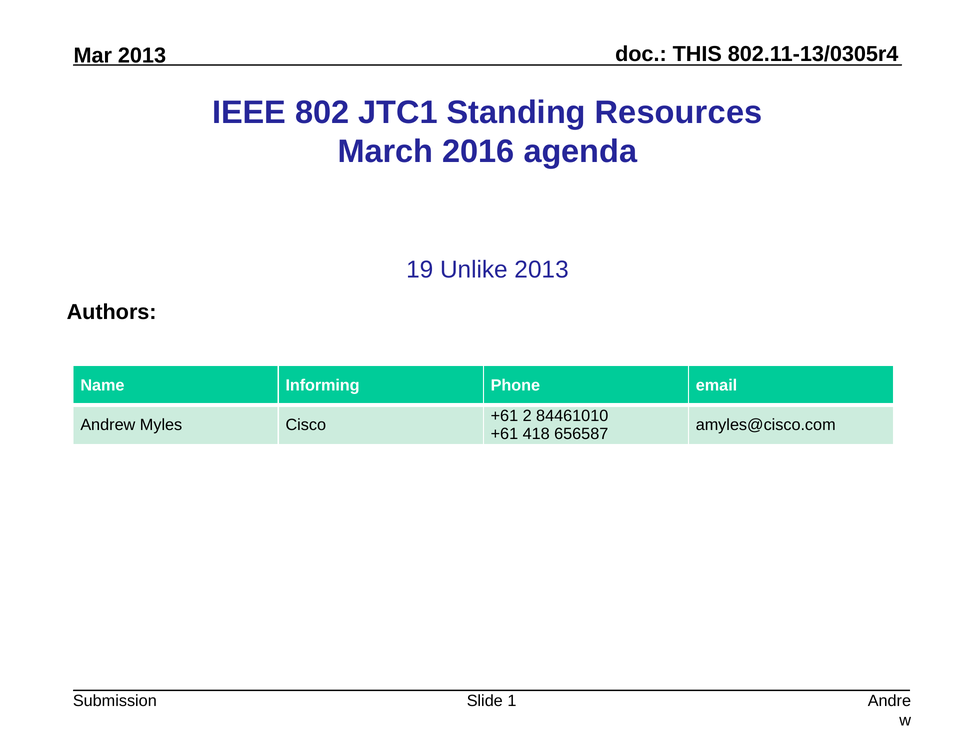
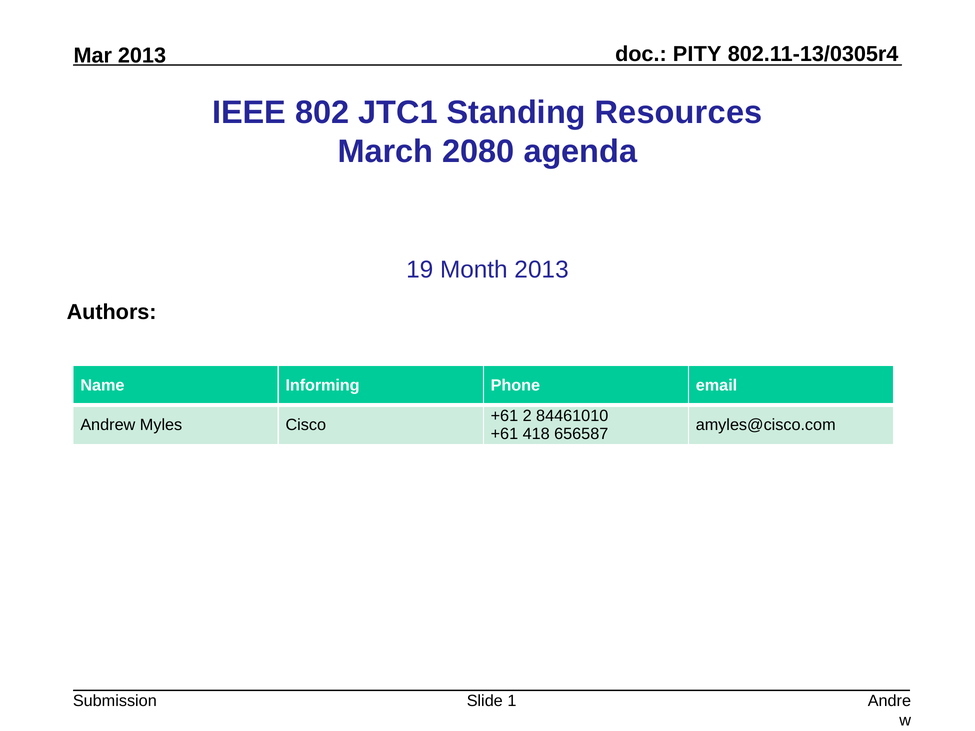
THIS: THIS -> PITY
2016: 2016 -> 2080
Unlike: Unlike -> Month
